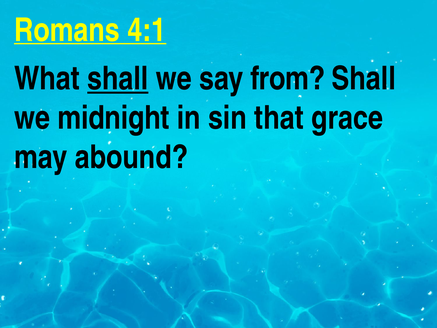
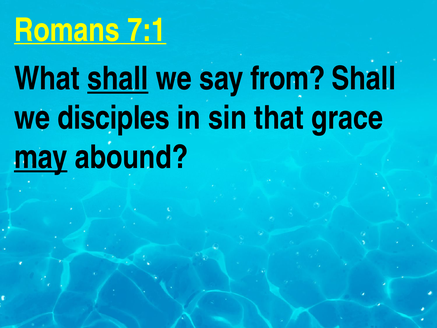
4:1: 4:1 -> 7:1
midnight: midnight -> disciples
may underline: none -> present
